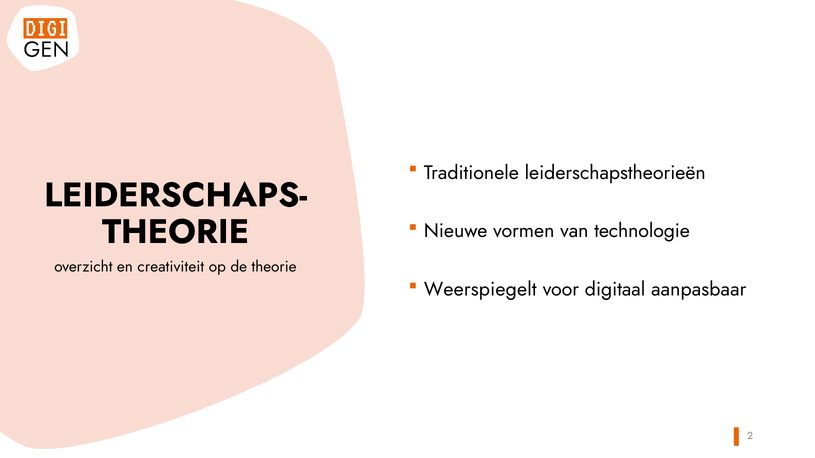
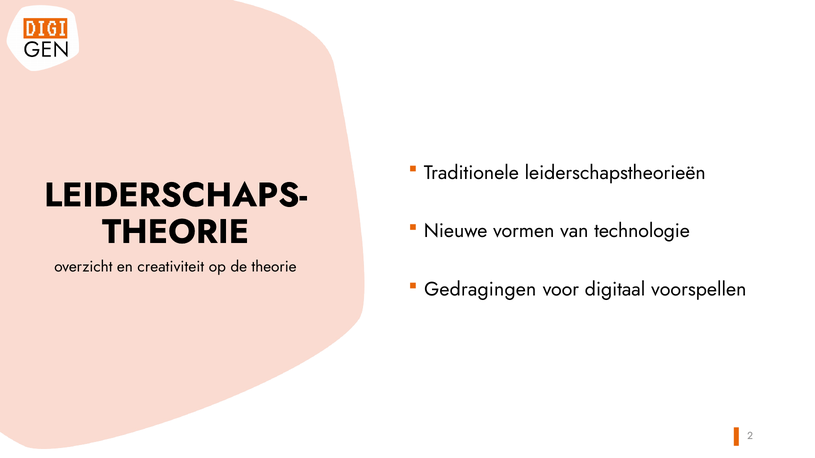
Weerspiegelt: Weerspiegelt -> Gedragingen
aanpasbaar: aanpasbaar -> voorspellen
